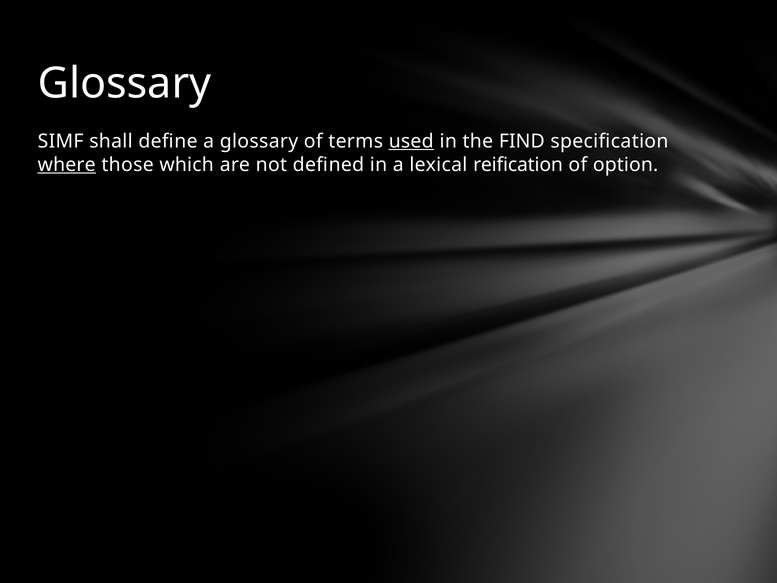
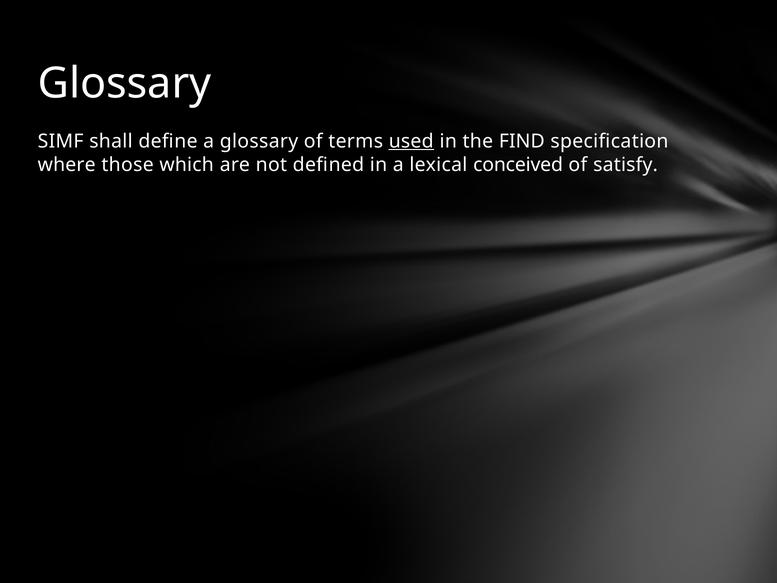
where underline: present -> none
reification: reification -> conceived
option: option -> satisfy
